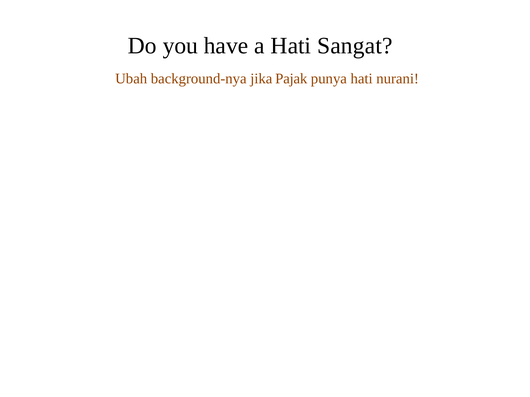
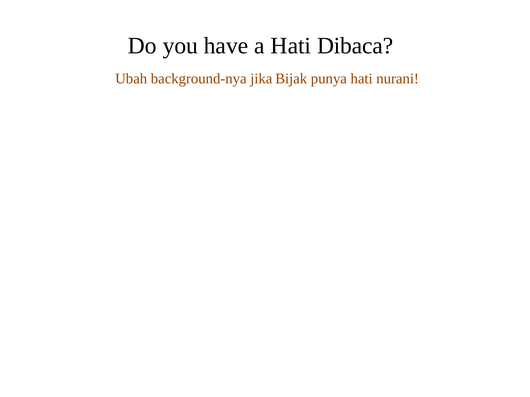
Hati Sangat: Sangat -> Dibaca
jika Pajak: Pajak -> Bijak
